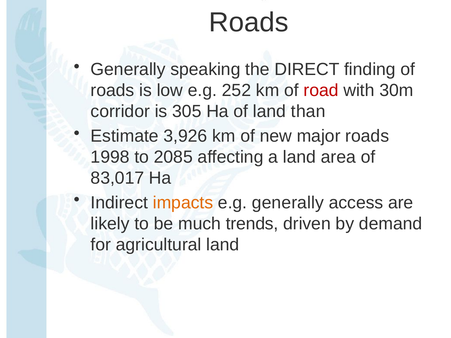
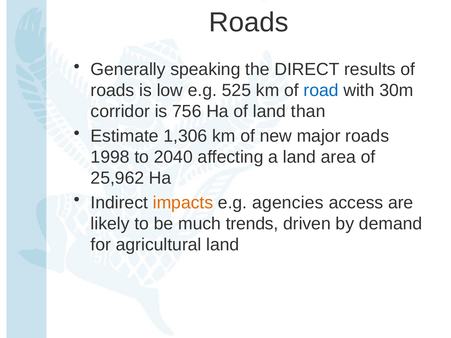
finding: finding -> results
252: 252 -> 525
road colour: red -> blue
305: 305 -> 756
3,926: 3,926 -> 1,306
2085: 2085 -> 2040
83,017: 83,017 -> 25,962
e.g generally: generally -> agencies
